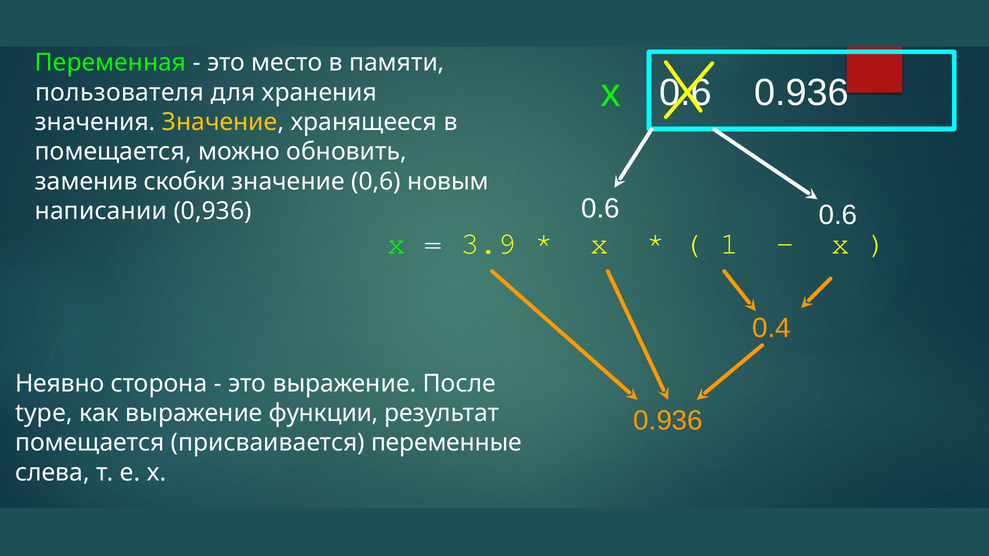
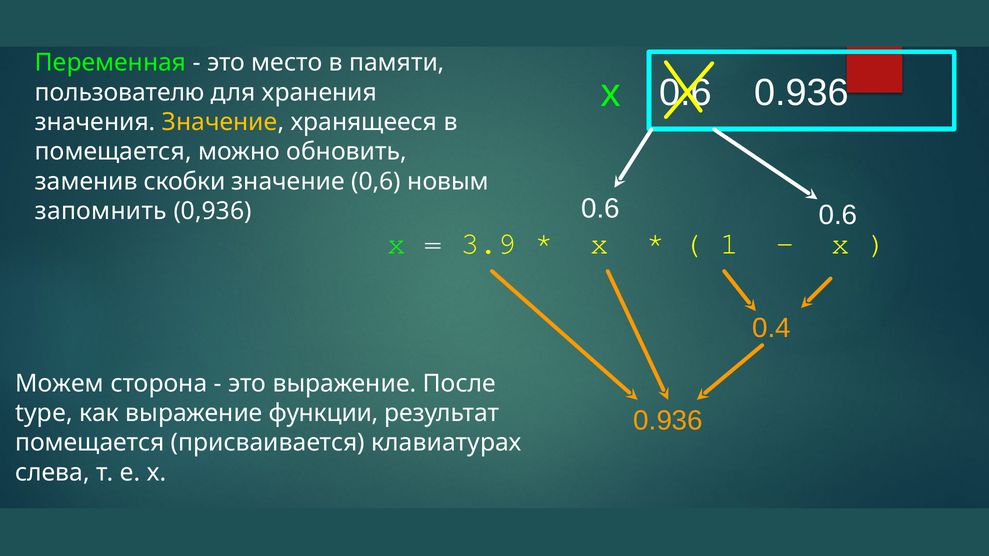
пользователя: пользователя -> пользователю
написании: написании -> запомнить
Неявно: Неявно -> Можем
переменные: переменные -> клавиатурах
